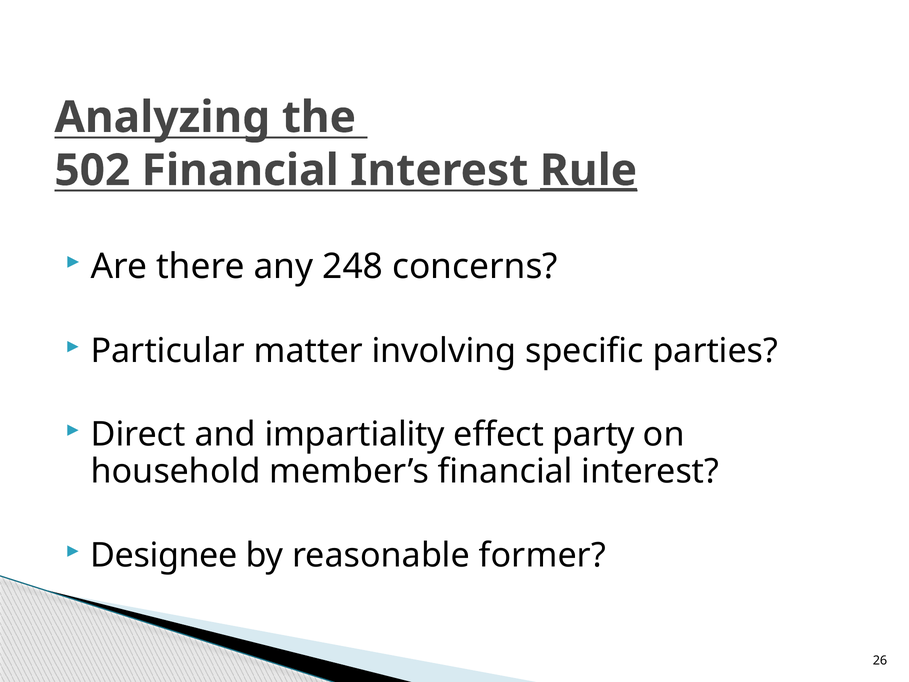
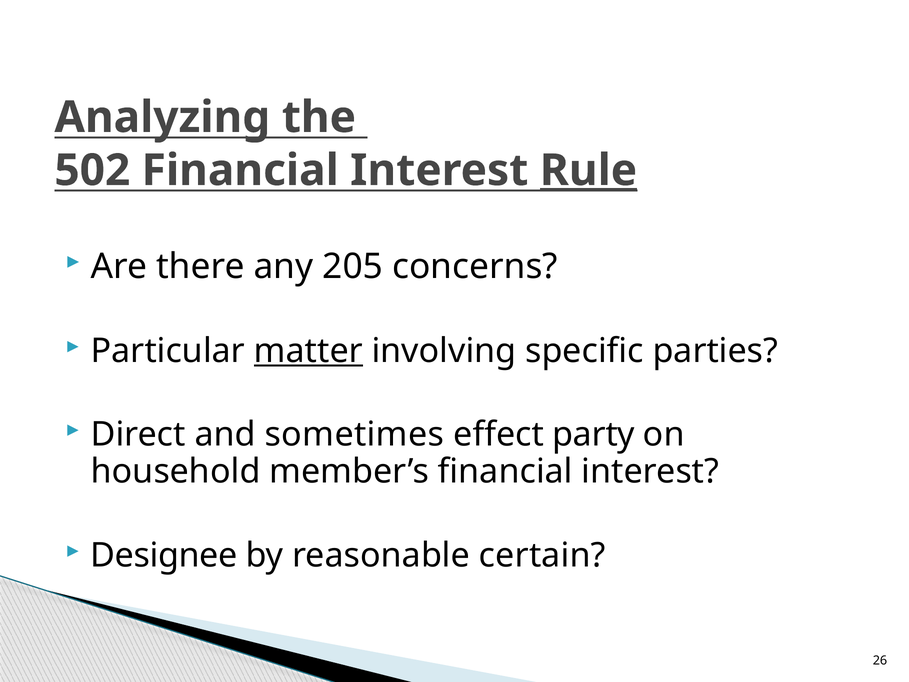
248: 248 -> 205
matter underline: none -> present
impartiality: impartiality -> sometimes
former: former -> certain
